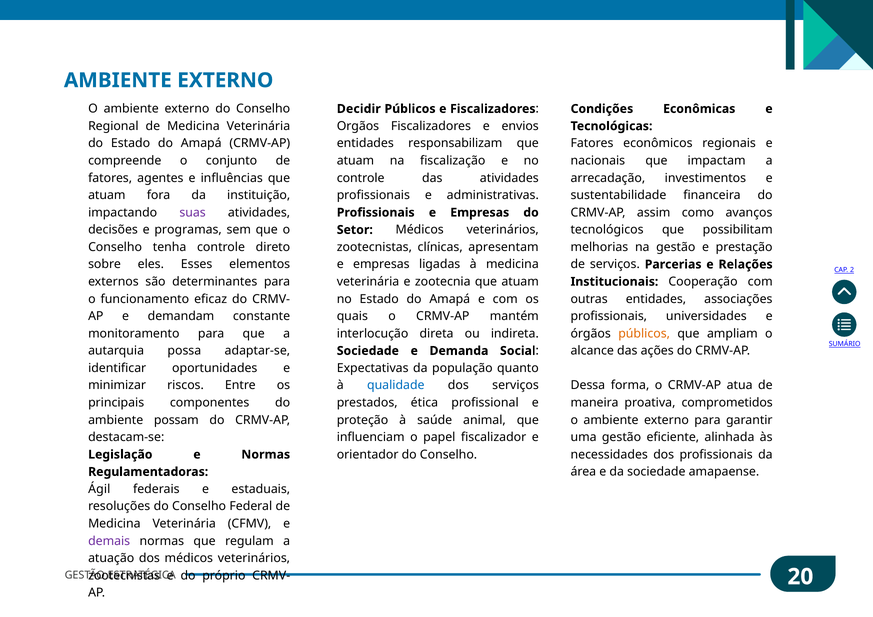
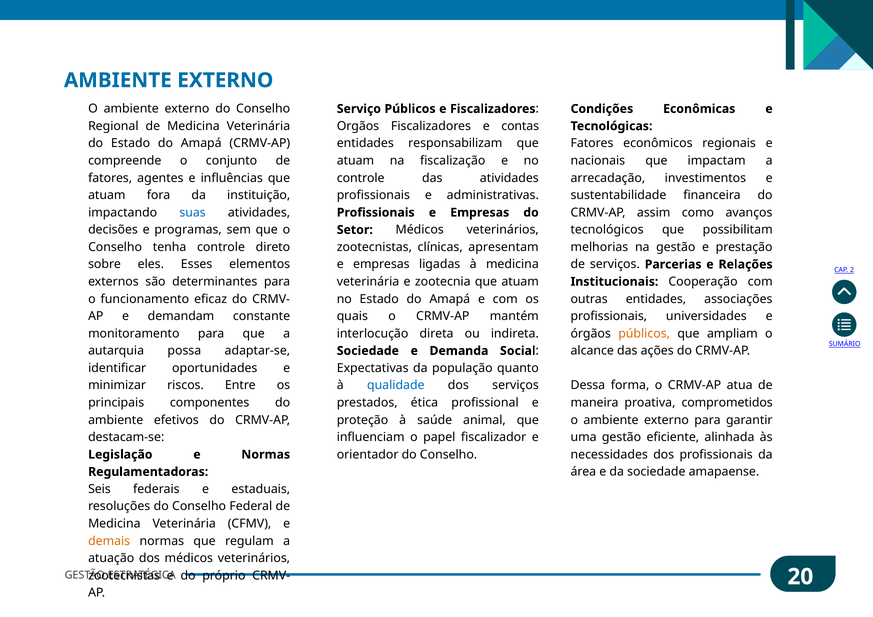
Decidir: Decidir -> Serviço
envios: envios -> contas
suas colour: purple -> blue
possam: possam -> efetivos
Ágil: Ágil -> Seis
demais colour: purple -> orange
